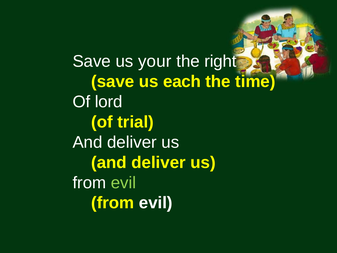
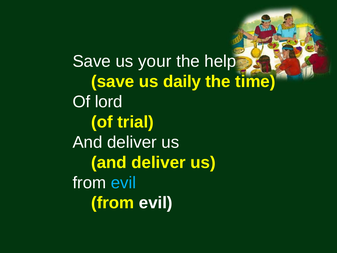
right: right -> help
each: each -> daily
evil at (123, 183) colour: light green -> light blue
